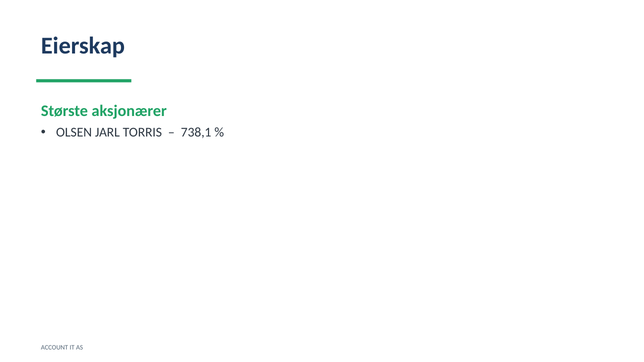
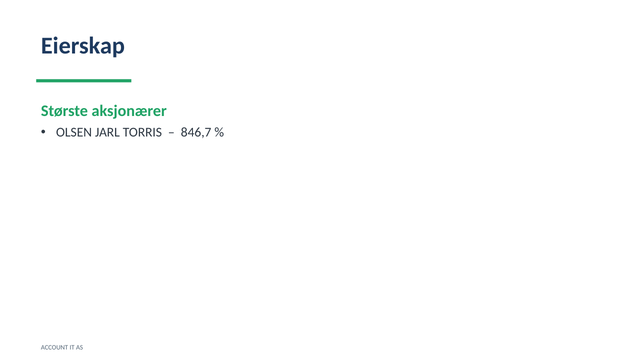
738,1: 738,1 -> 846,7
